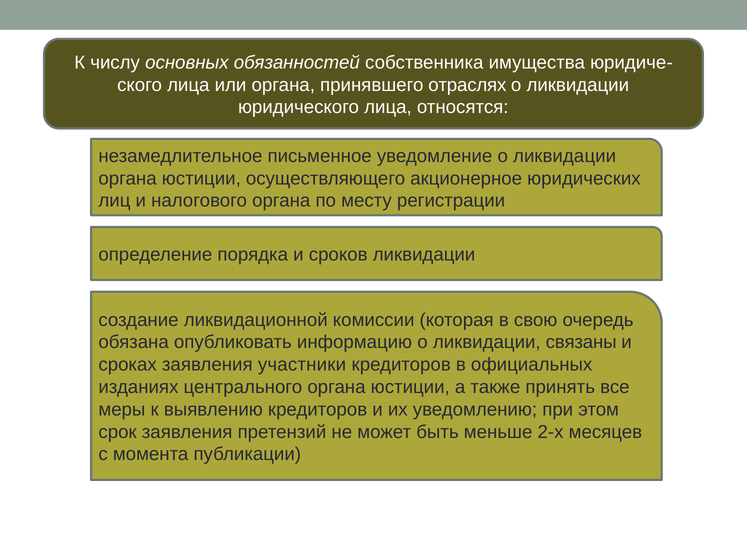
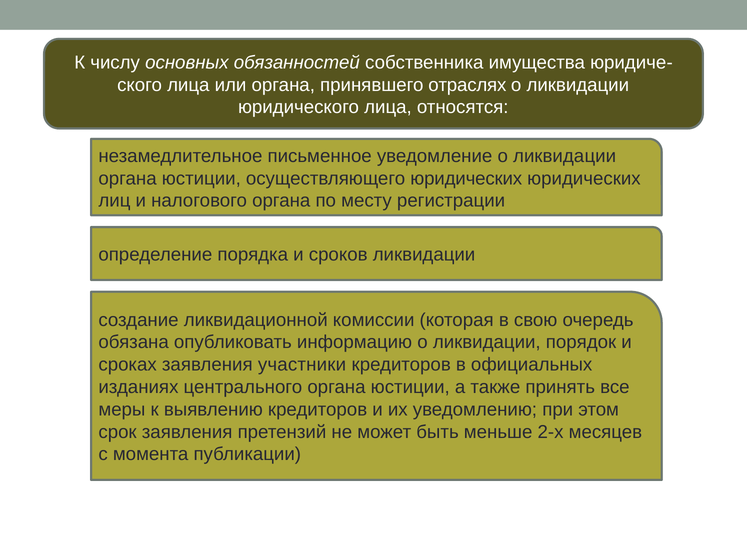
осуществляющего акционерное: акционерное -> юридических
связаны: связаны -> порядок
